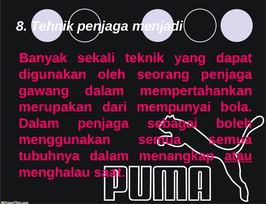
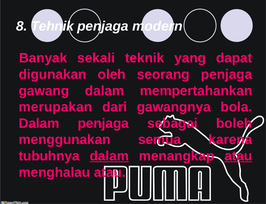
menjadi: menjadi -> modern
mempunyai: mempunyai -> gawangnya
semua semua: semua -> karena
dalam at (109, 156) underline: none -> present
menghalau saat: saat -> atau
